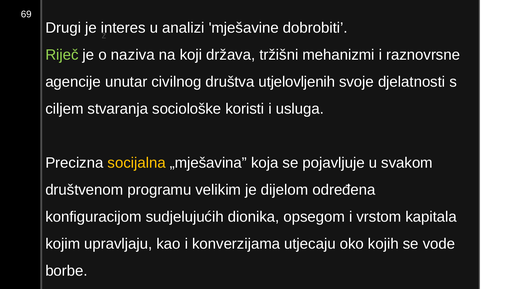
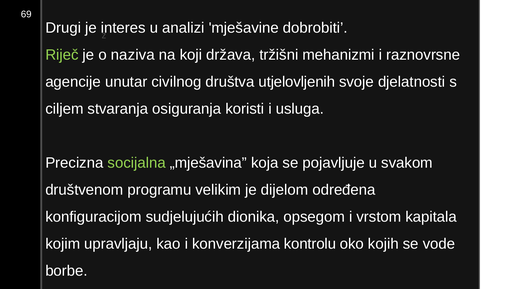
sociološke: sociološke -> osiguranja
socijalna colour: yellow -> light green
utjecaju: utjecaju -> kontrolu
